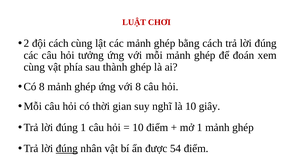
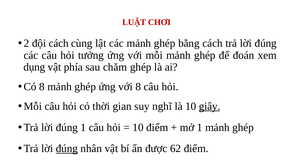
cùng at (34, 67): cùng -> dụng
thành: thành -> chăm
giây underline: none -> present
54: 54 -> 62
